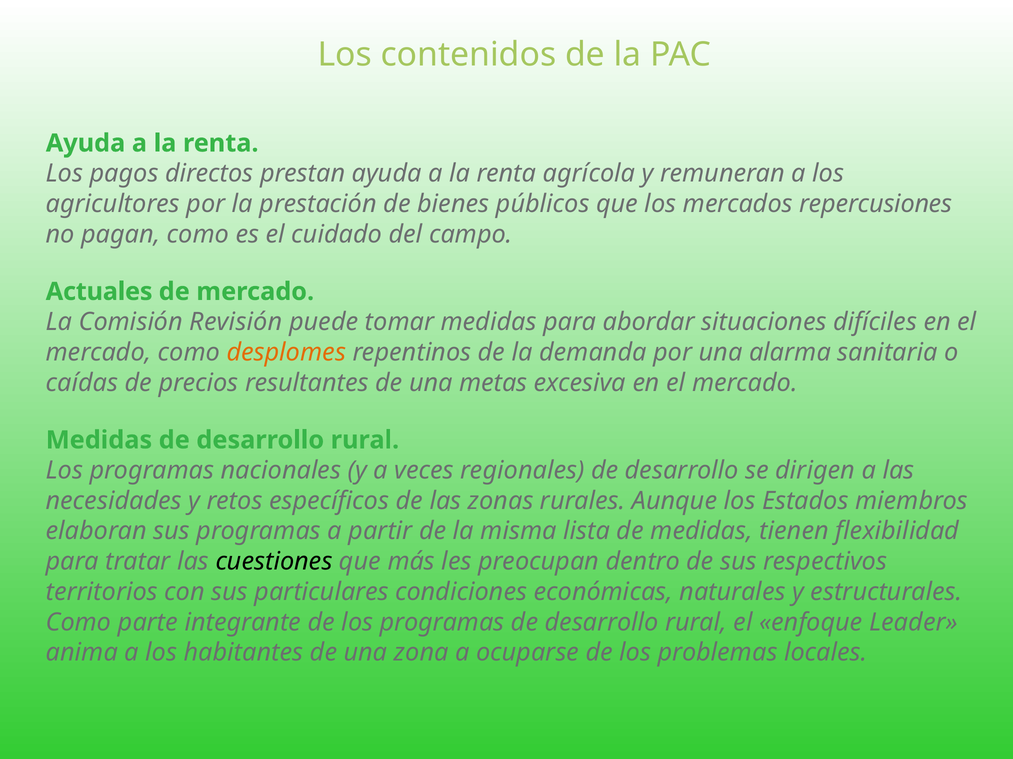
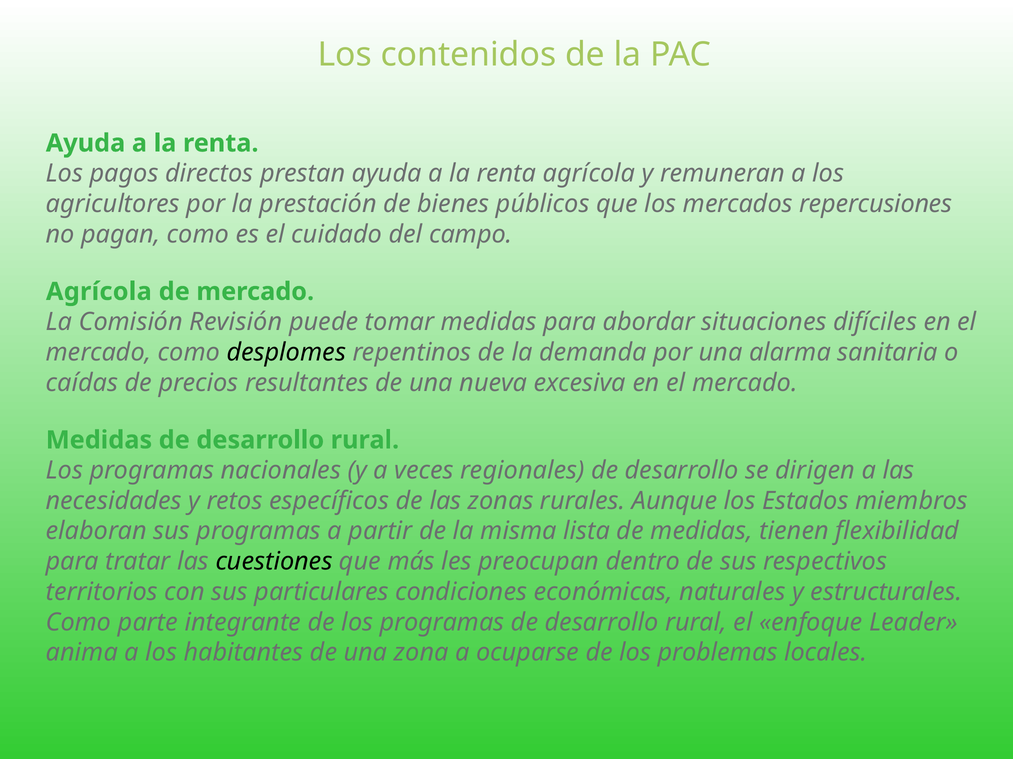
Actuales at (99, 292): Actuales -> Agrícola
desplomes colour: orange -> black
metas: metas -> nueva
